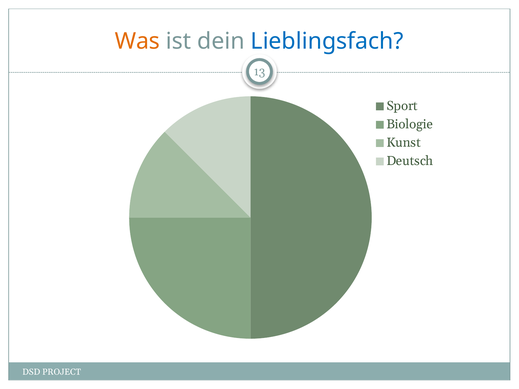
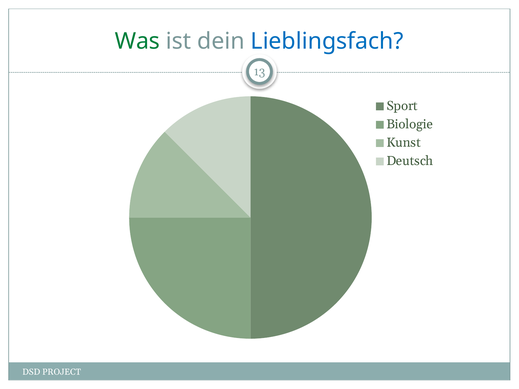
Was colour: orange -> green
